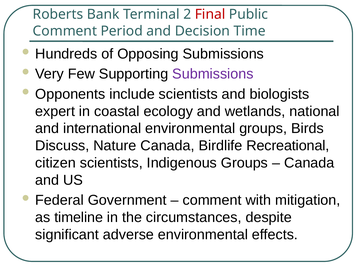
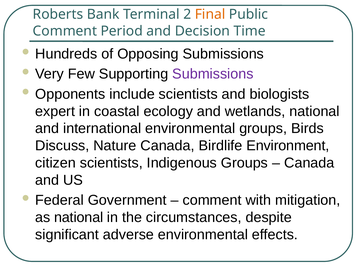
Final colour: red -> orange
Recreational: Recreational -> Environment
as timeline: timeline -> national
